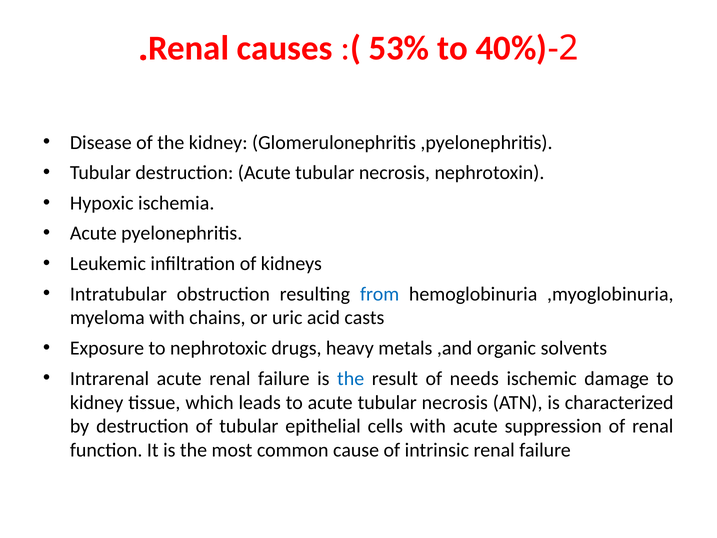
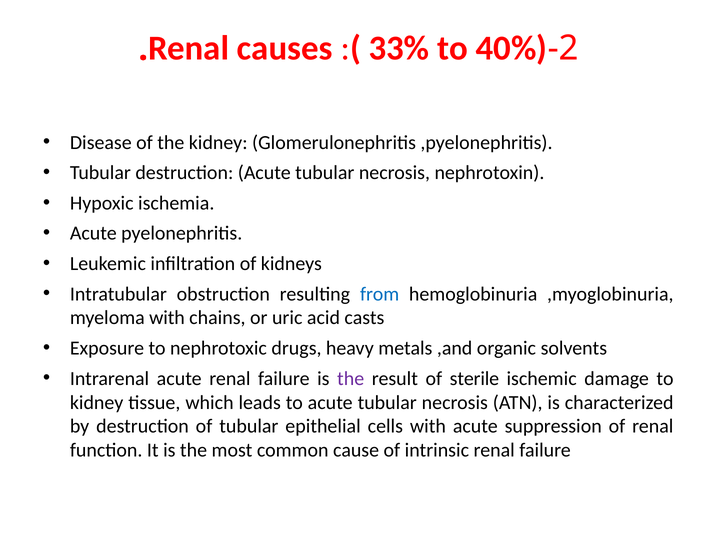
53%: 53% -> 33%
the at (351, 378) colour: blue -> purple
needs: needs -> sterile
